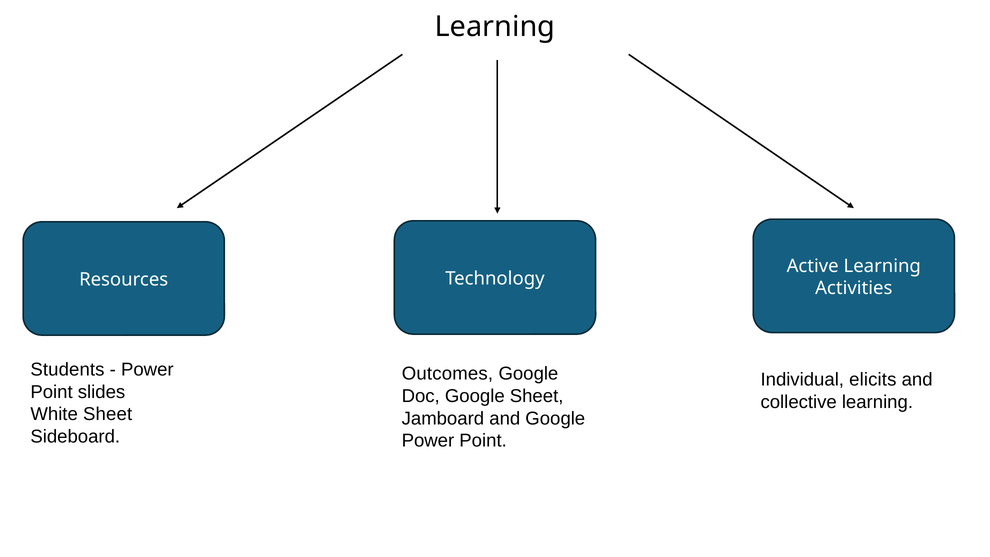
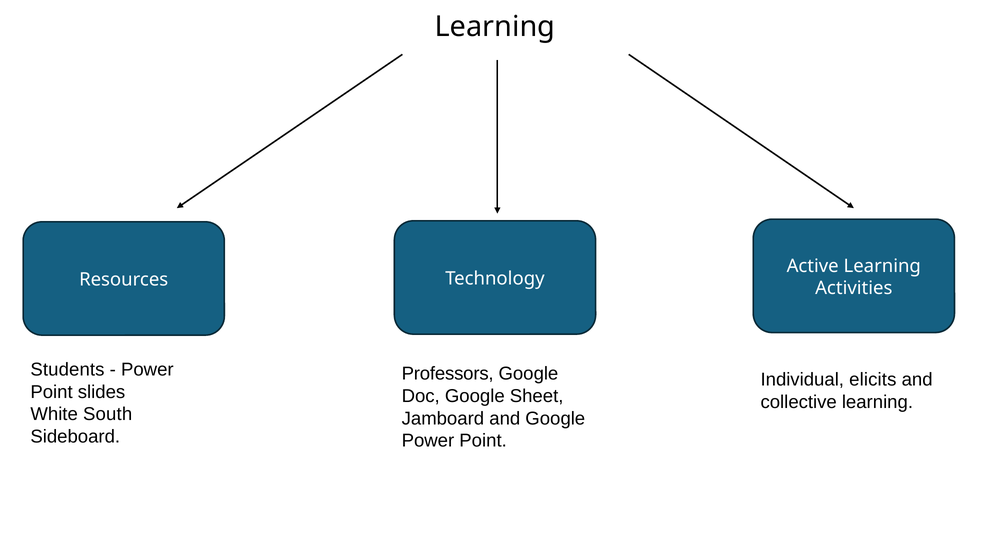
Outcomes: Outcomes -> Professors
White Sheet: Sheet -> South
